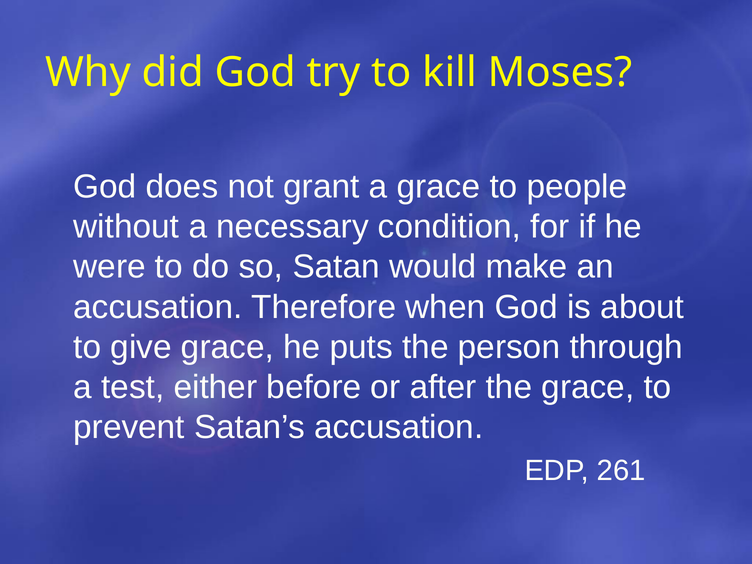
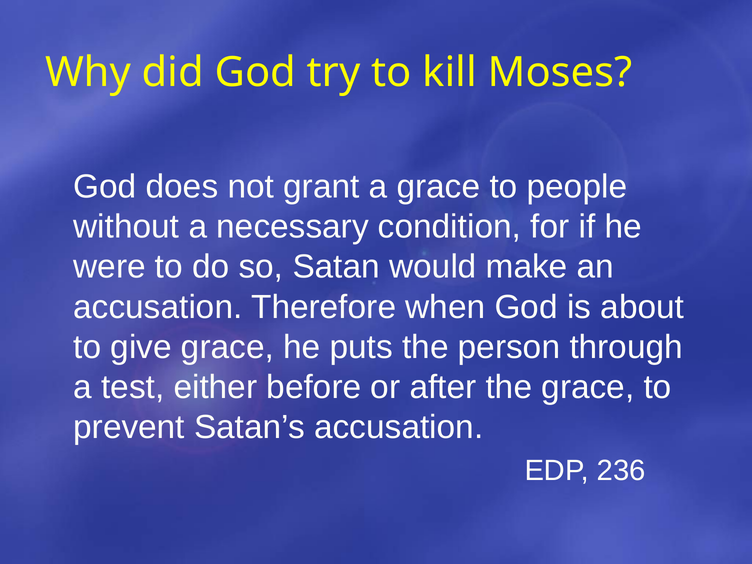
261: 261 -> 236
